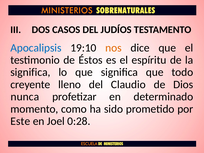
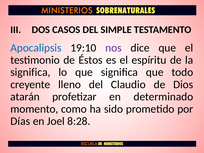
JUDÍOS: JUDÍOS -> SIMPLE
nos colour: orange -> purple
nunca: nunca -> atarán
Este: Este -> Días
0:28: 0:28 -> 8:28
